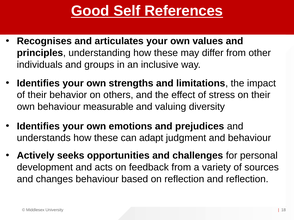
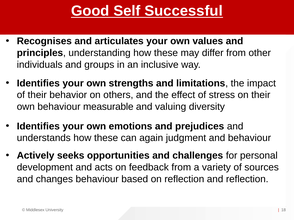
References: References -> Successful
adapt: adapt -> again
